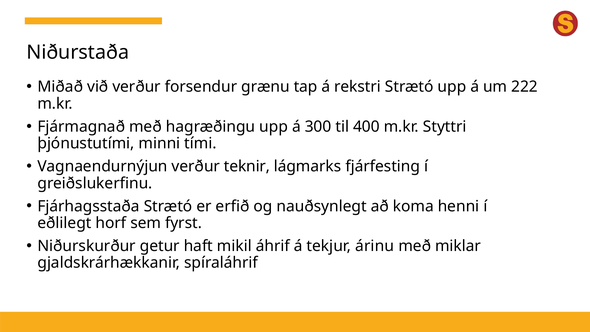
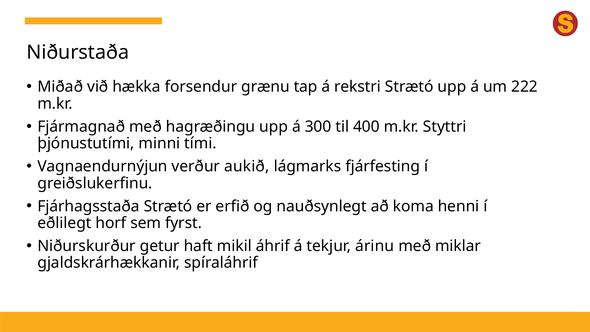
við verður: verður -> hækka
teknir: teknir -> aukið
